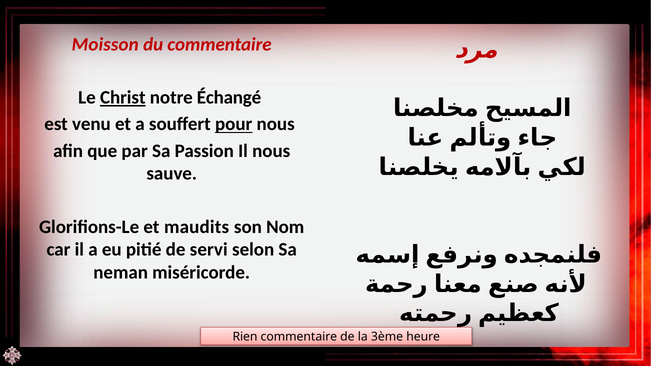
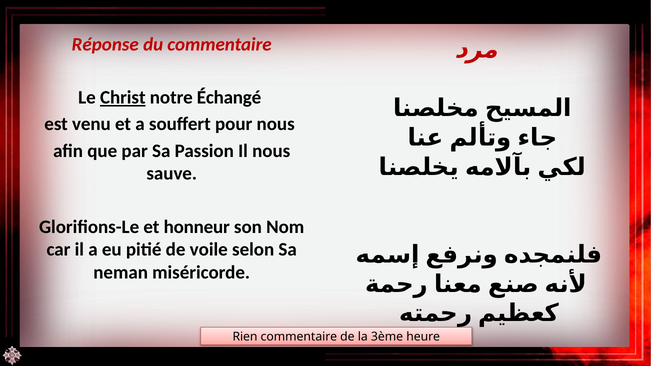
Moisson: Moisson -> Réponse
pour underline: present -> none
maudits: maudits -> honneur
servi: servi -> voile
